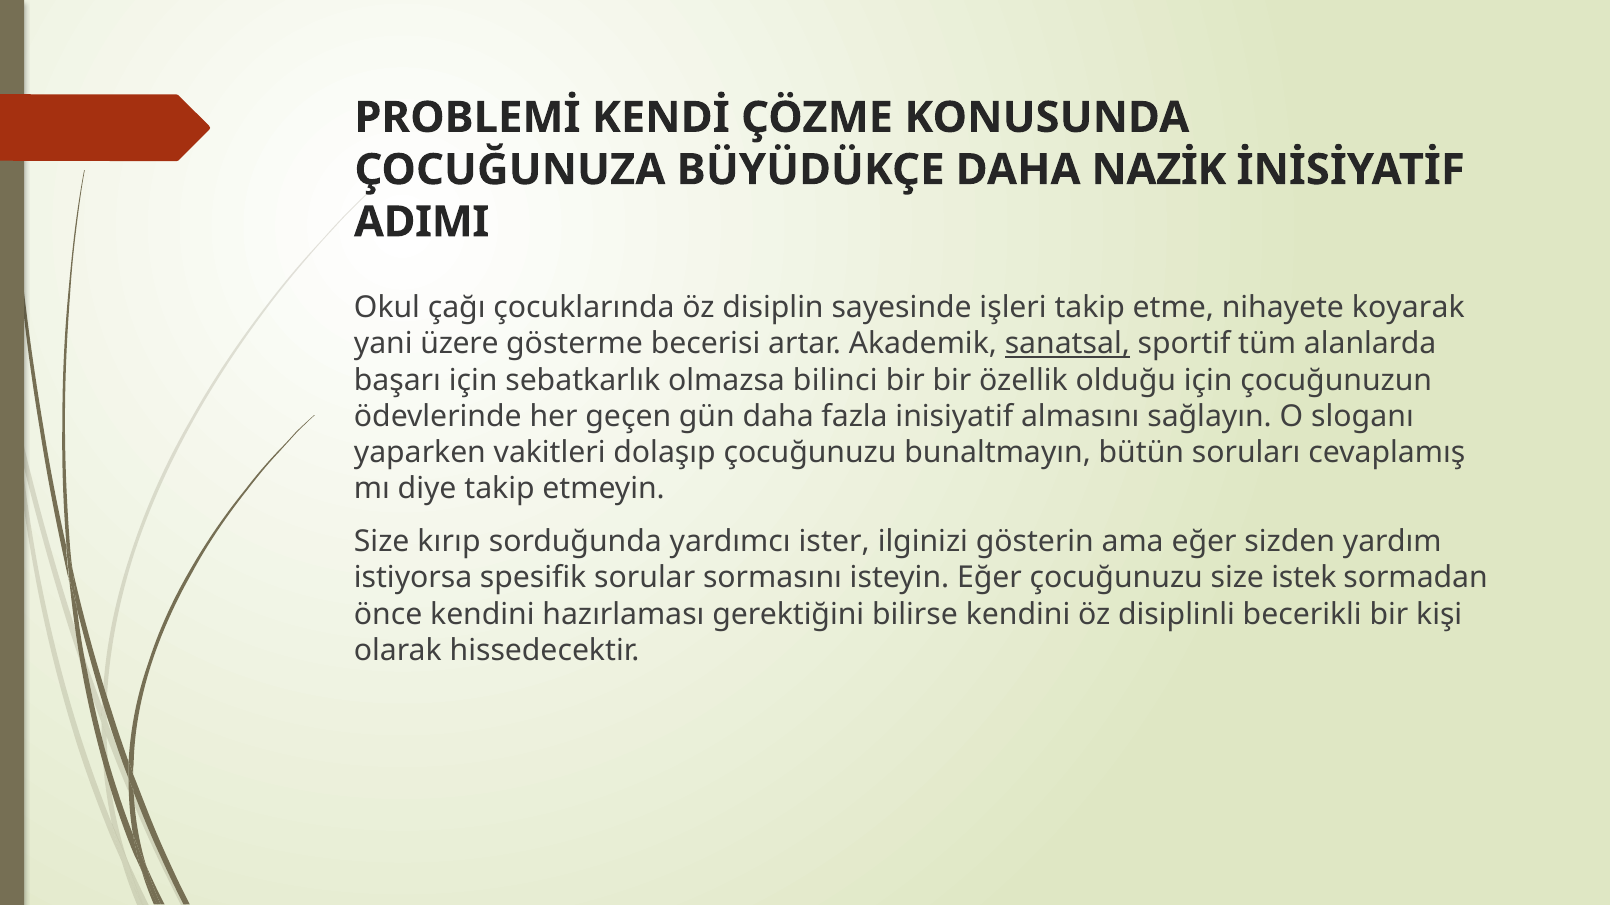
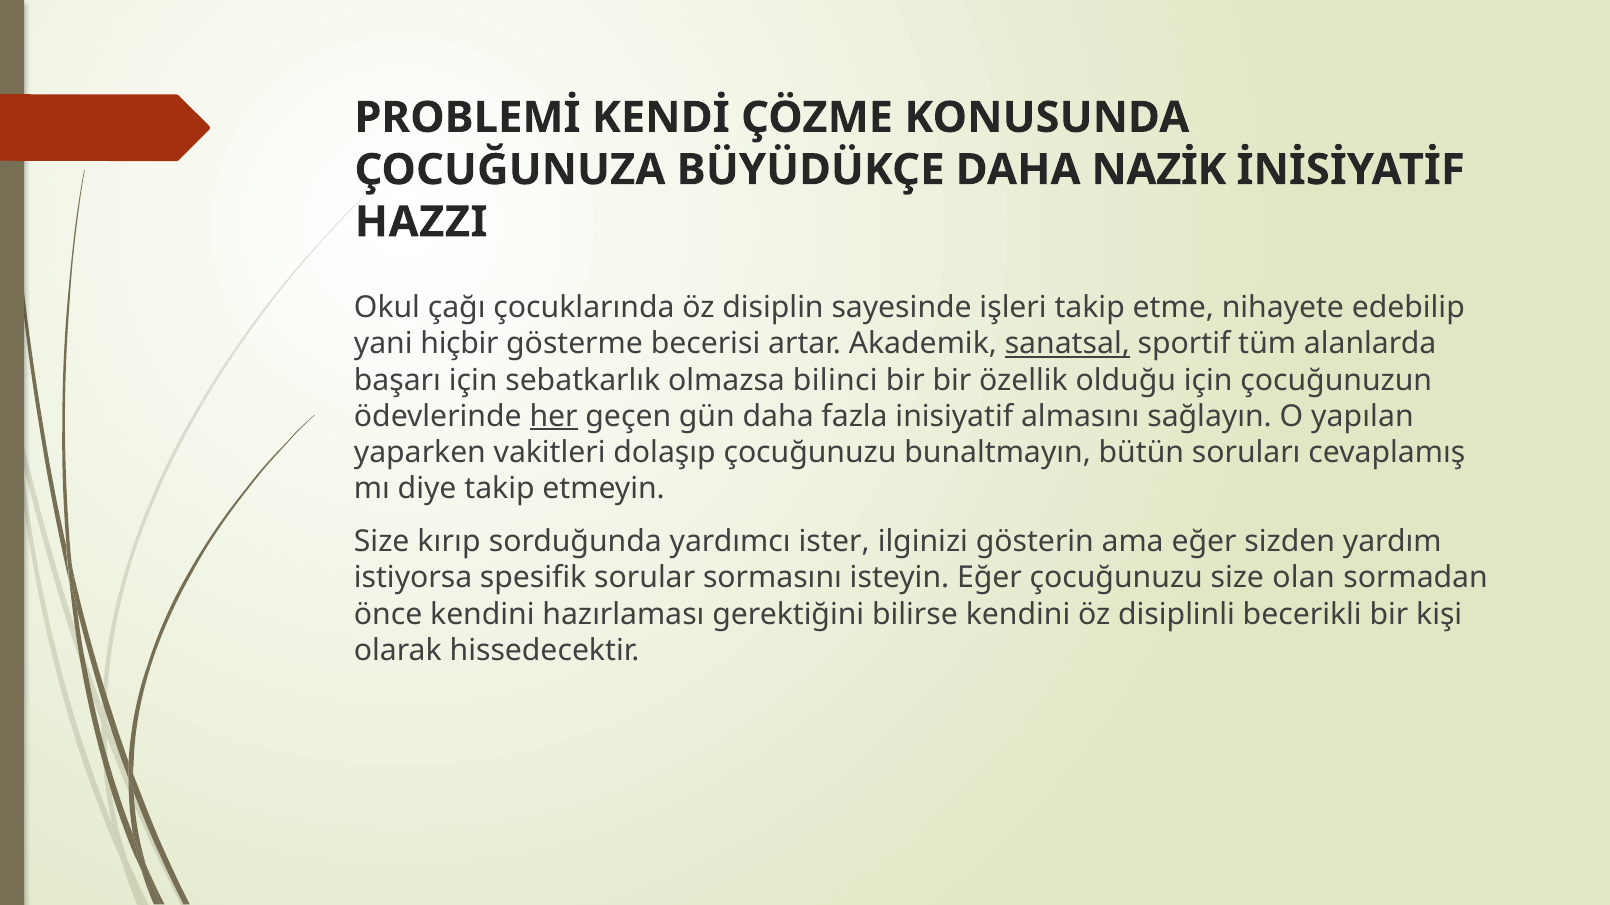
ADIMI: ADIMI -> HAZZI
koyarak: koyarak -> edebilip
üzere: üzere -> hiçbir
her underline: none -> present
sloganı: sloganı -> yapılan
istek: istek -> olan
